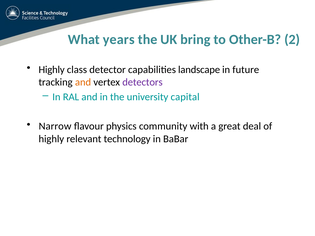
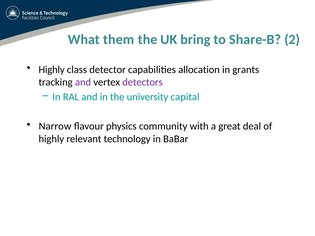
years: years -> them
Other-B: Other-B -> Share-B
landscape: landscape -> allocation
future: future -> grants
and at (83, 82) colour: orange -> purple
